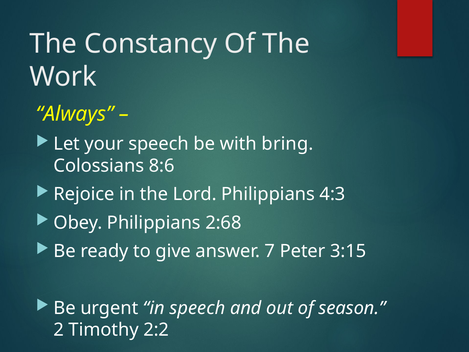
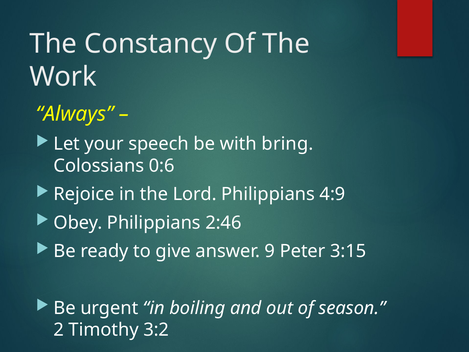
8:6: 8:6 -> 0:6
4:3: 4:3 -> 4:9
2:68: 2:68 -> 2:46
7: 7 -> 9
in speech: speech -> boiling
2:2: 2:2 -> 3:2
